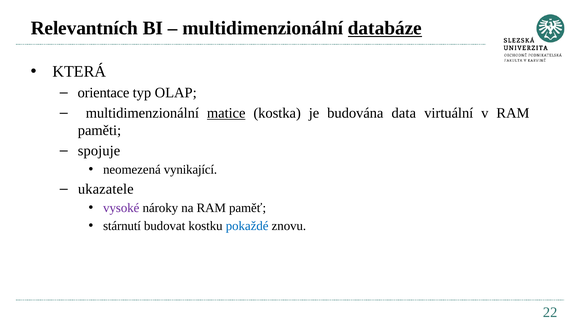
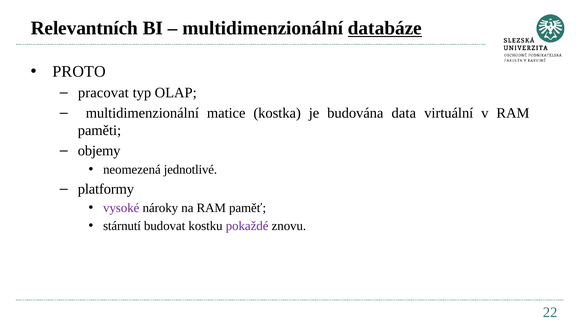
KTERÁ: KTERÁ -> PROTO
orientace: orientace -> pracovat
matice underline: present -> none
spojuje: spojuje -> objemy
vynikající: vynikající -> jednotlivé
ukazatele: ukazatele -> platformy
pokaždé colour: blue -> purple
